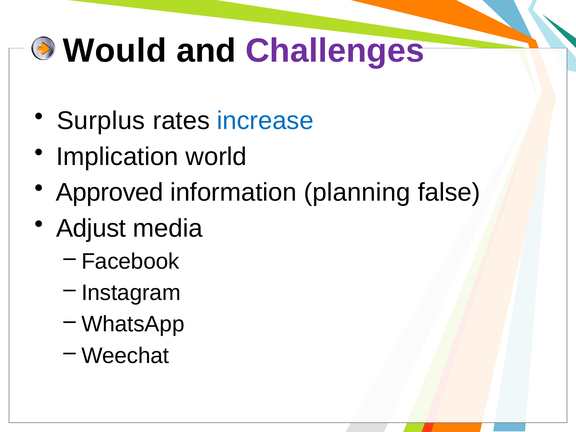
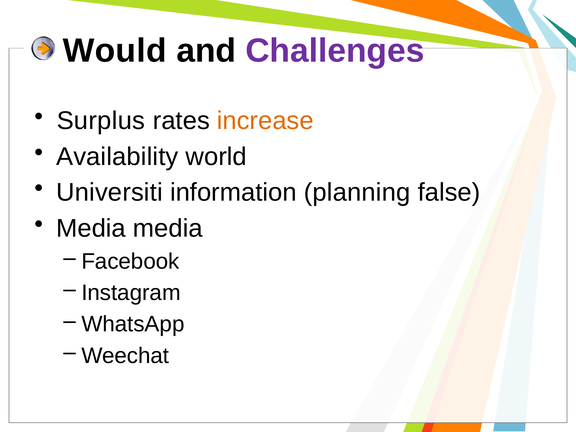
increase colour: blue -> orange
Implication: Implication -> Availability
Approved: Approved -> Universiti
Adjust at (91, 228): Adjust -> Media
